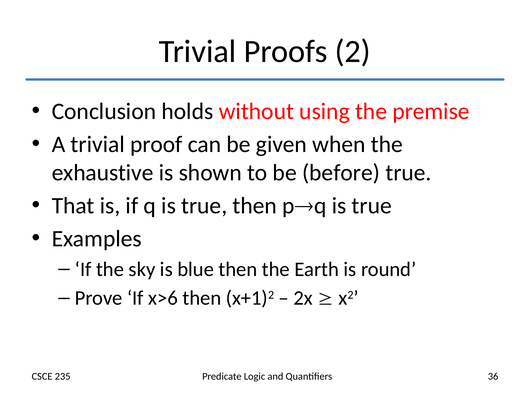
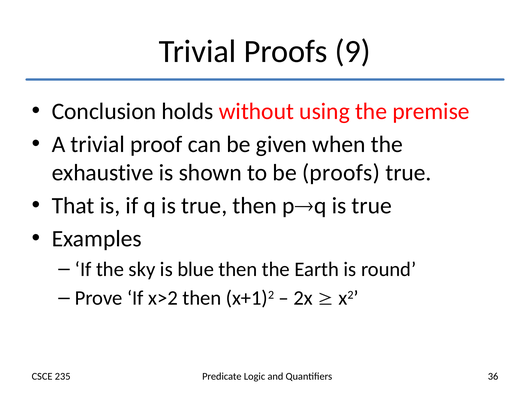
2: 2 -> 9
be before: before -> proofs
x>6: x>6 -> x>2
